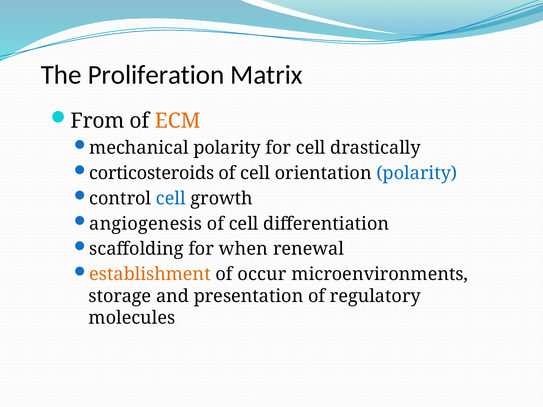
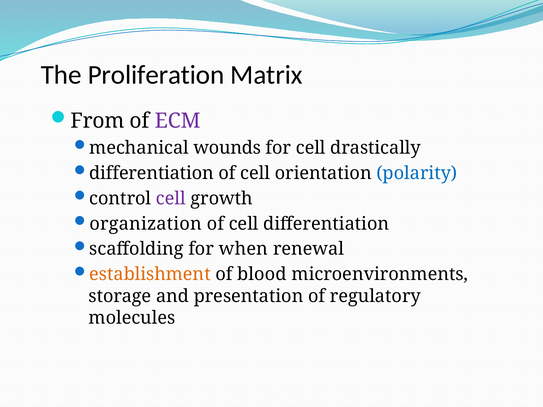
ECM colour: orange -> purple
mechanical polarity: polarity -> wounds
corticosteroids at (152, 173): corticosteroids -> differentiation
cell at (171, 199) colour: blue -> purple
angiogenesis: angiogenesis -> organization
occur: occur -> blood
